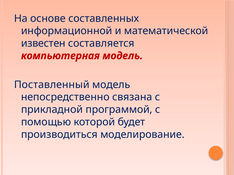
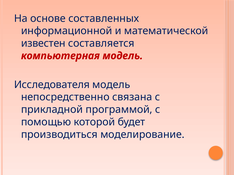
Поставленный: Поставленный -> Исследователя
